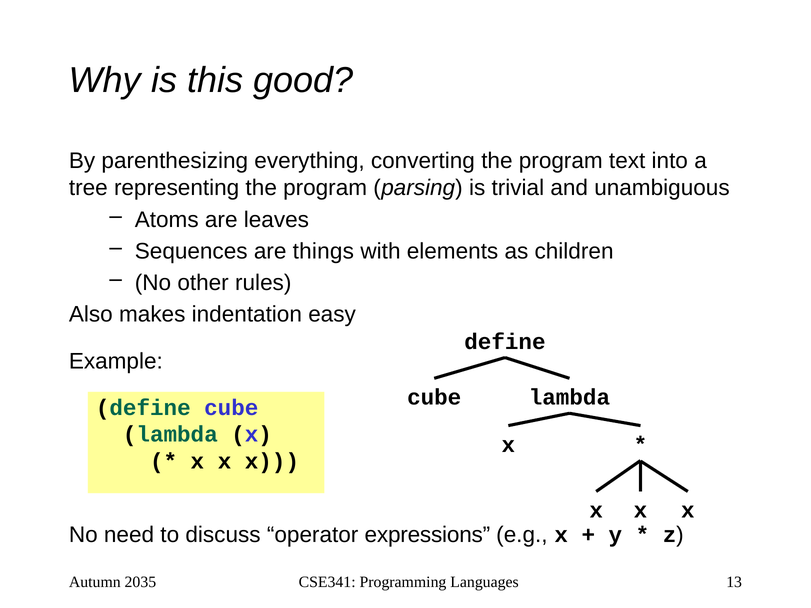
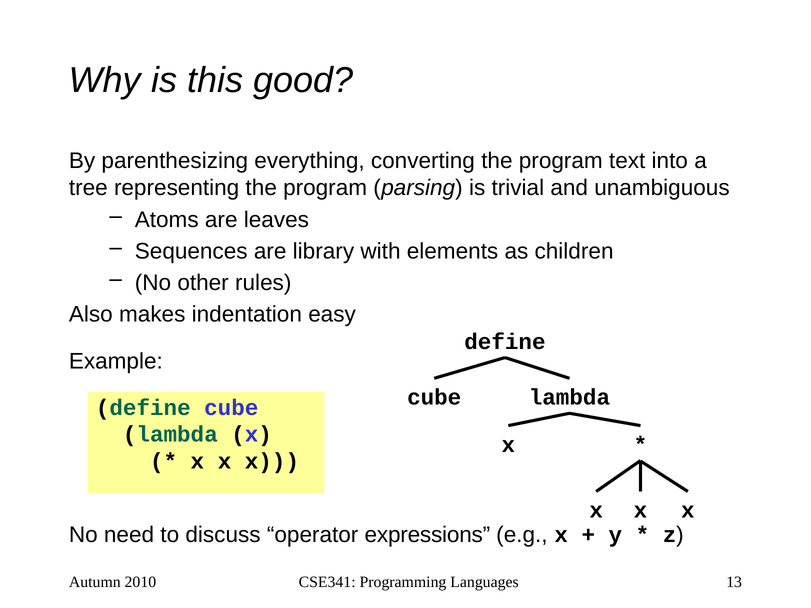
things: things -> library
2035: 2035 -> 2010
